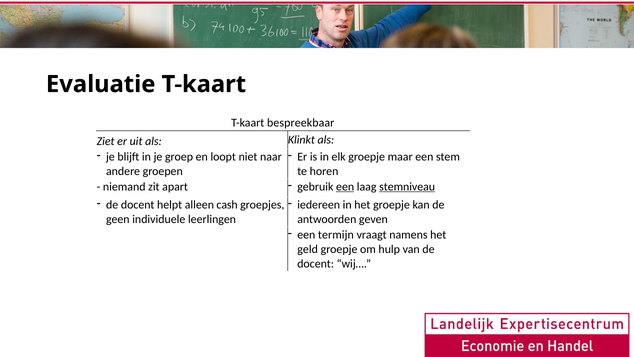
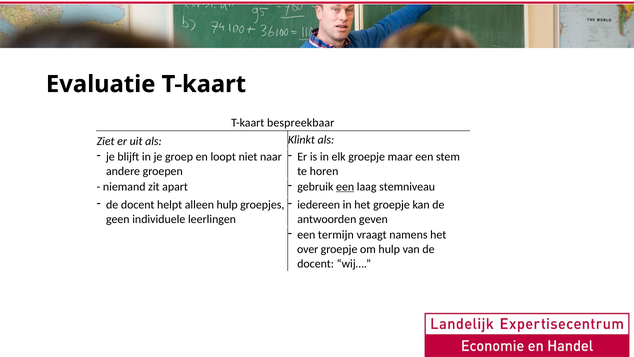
stemniveau underline: present -> none
alleen cash: cash -> hulp
geld: geld -> over
